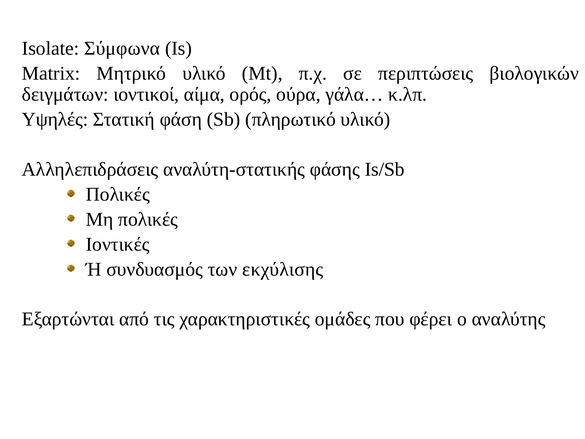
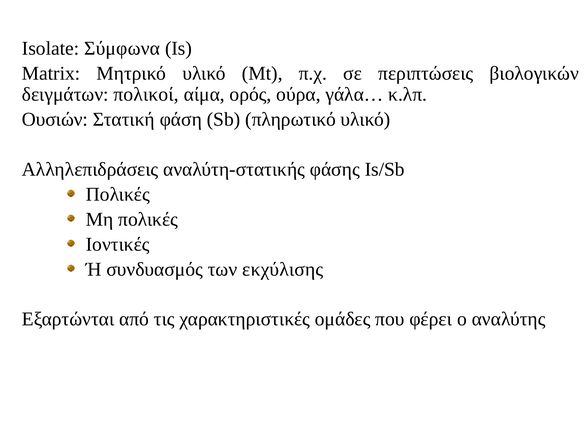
ιοντικοί: ιοντικοί -> πολικοί
Υψηλές: Υψηλές -> Ουσιών
